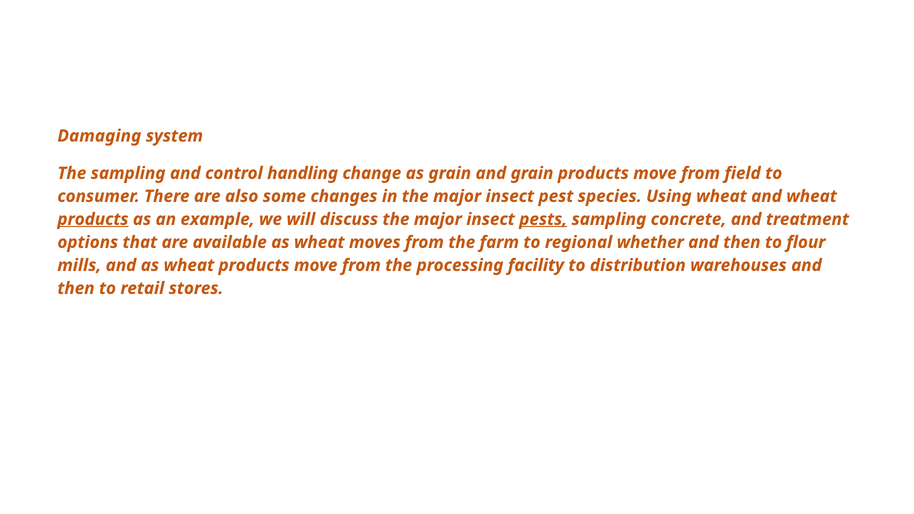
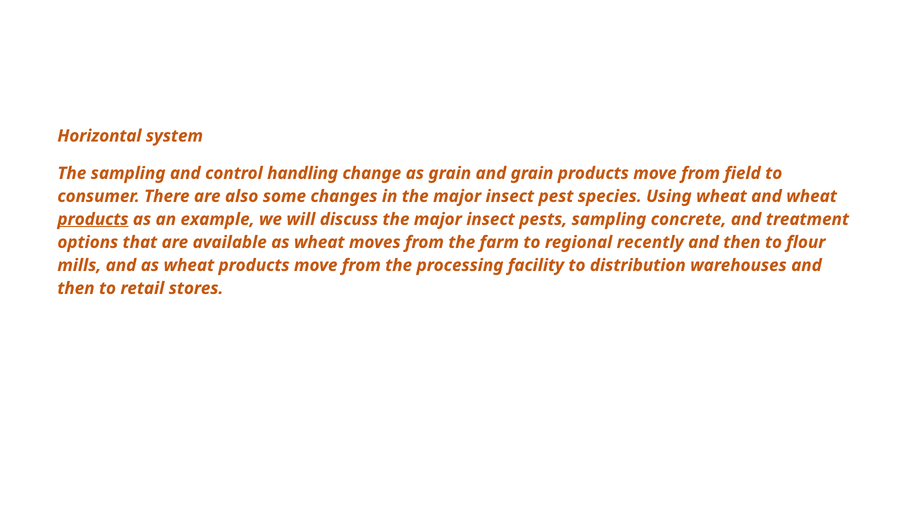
Damaging: Damaging -> Horizontal
pests underline: present -> none
whether: whether -> recently
